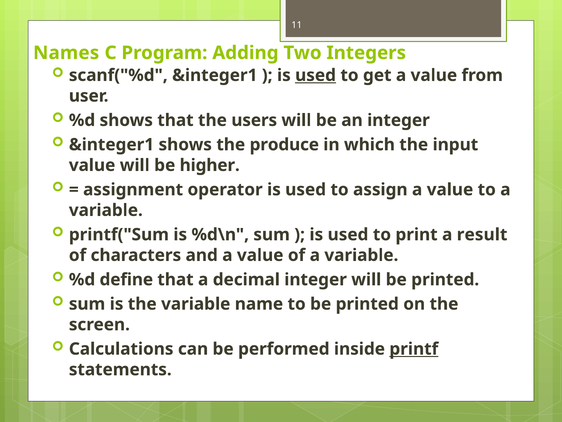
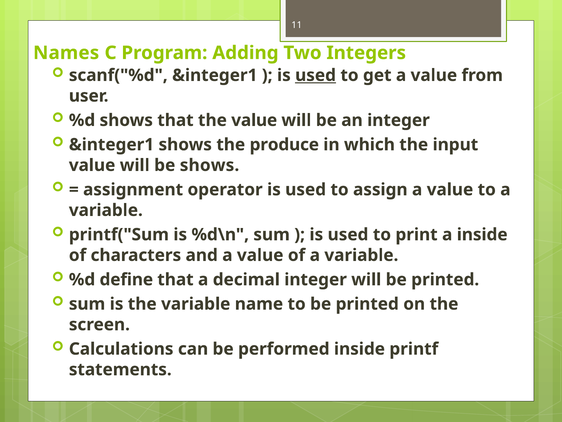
the users: users -> value
be higher: higher -> shows
a result: result -> inside
printf underline: present -> none
